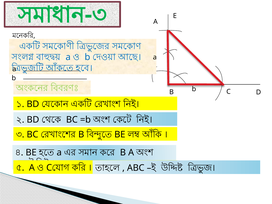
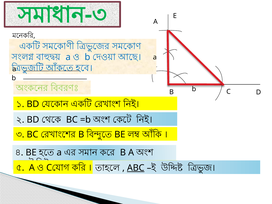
ABC underline: none -> present
